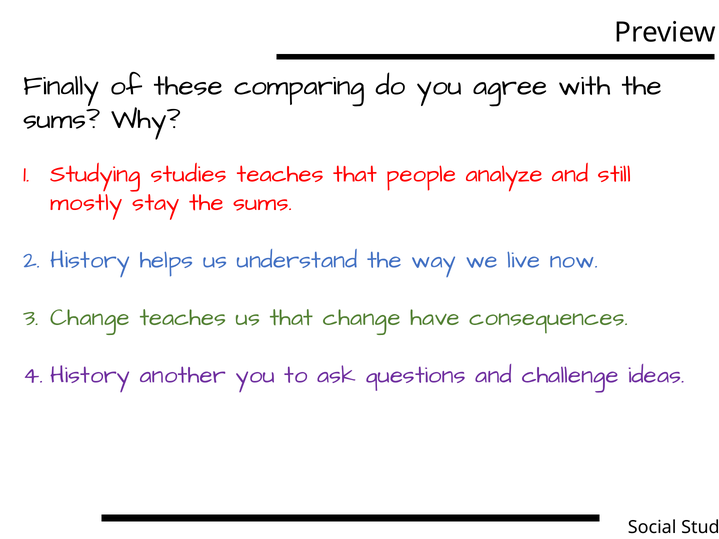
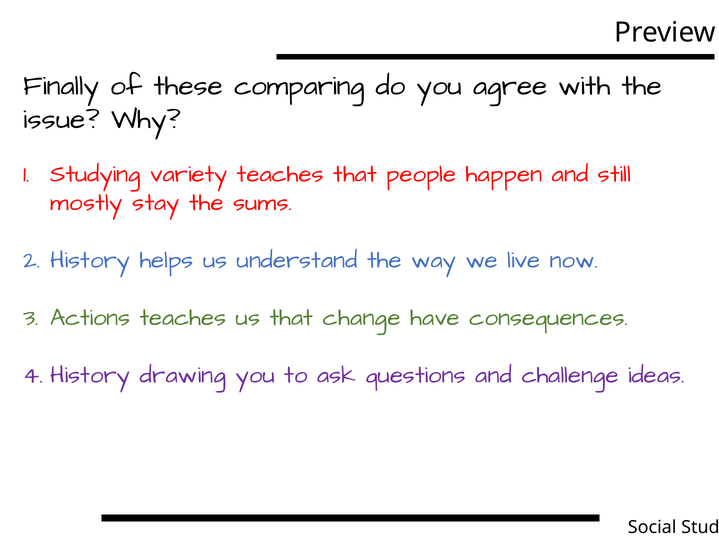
sums at (62, 119): sums -> issue
Studying studies: studies -> variety
analyze: analyze -> happen
Change at (90, 318): Change -> Actions
another: another -> drawing
